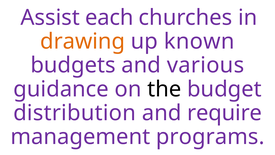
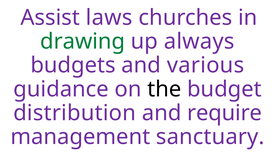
each: each -> laws
drawing colour: orange -> green
known: known -> always
programs: programs -> sanctuary
